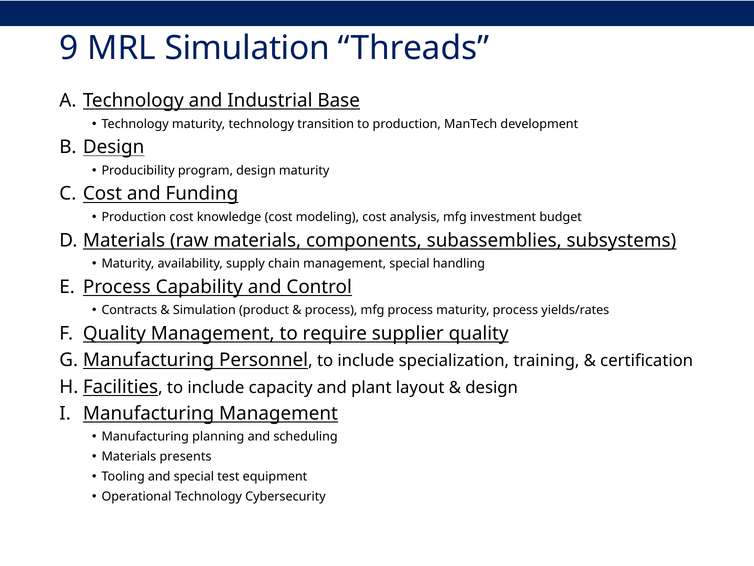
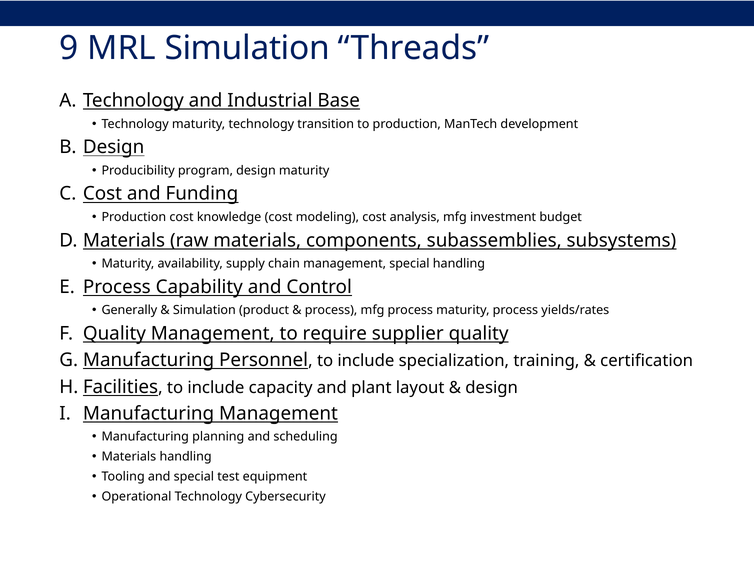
Contracts: Contracts -> Generally
Materials presents: presents -> handling
